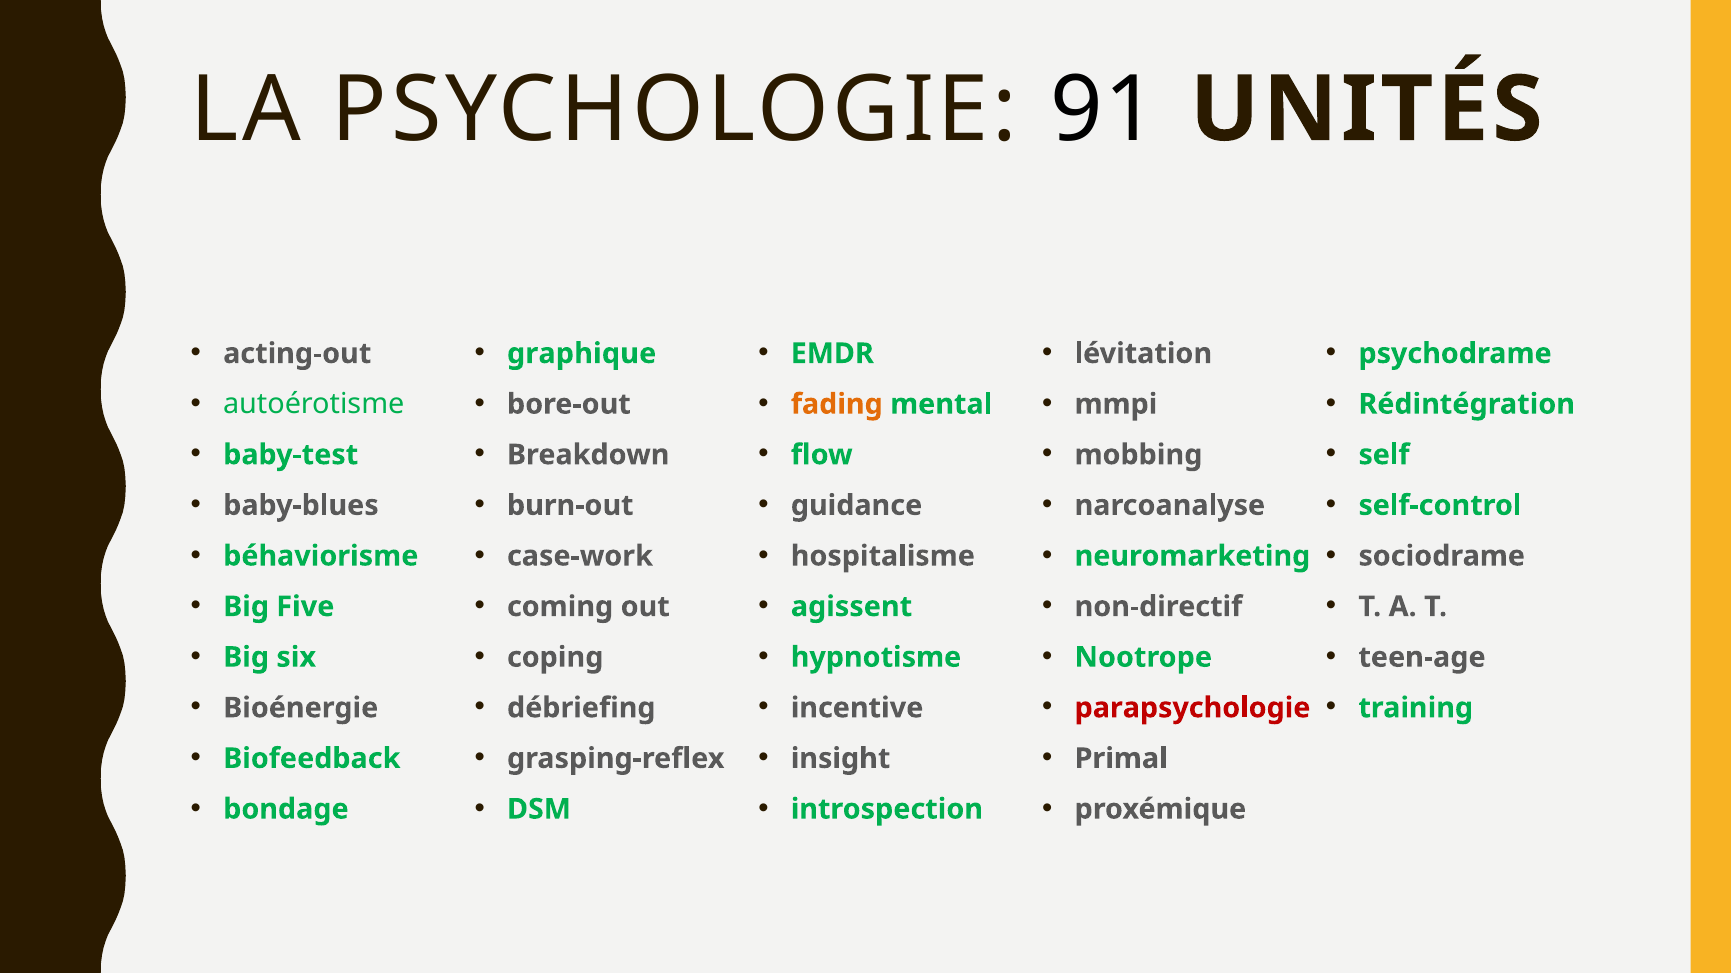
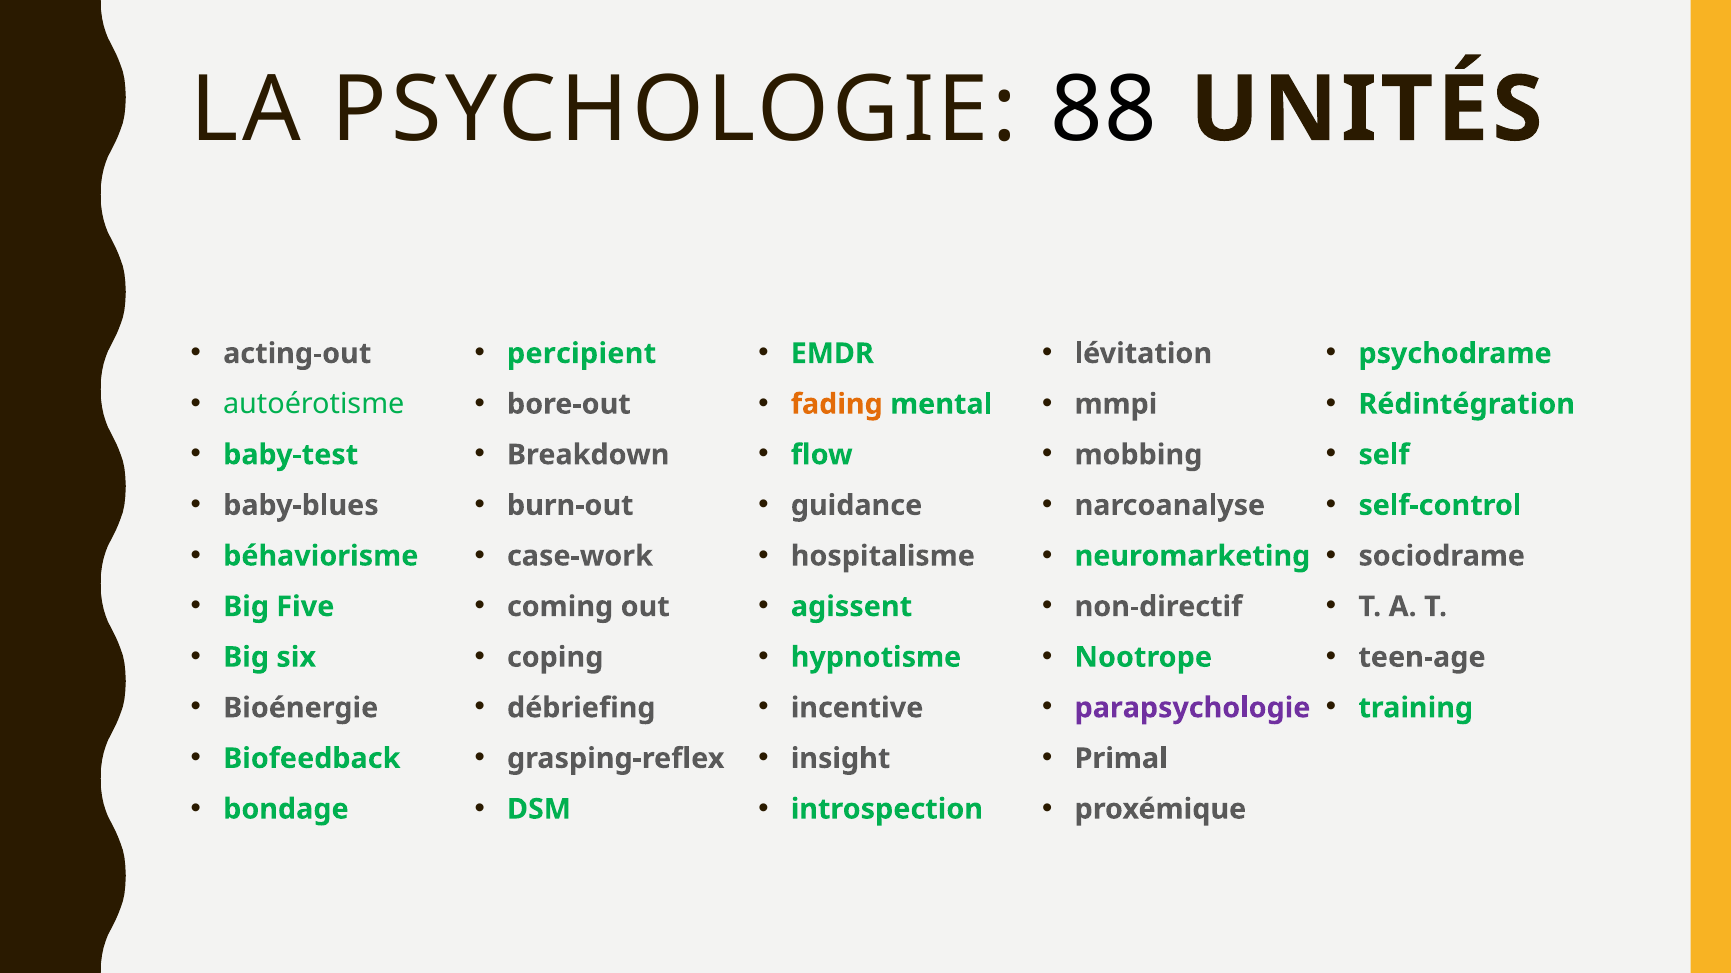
91: 91 -> 88
graphique: graphique -> percipient
parapsychologie colour: red -> purple
